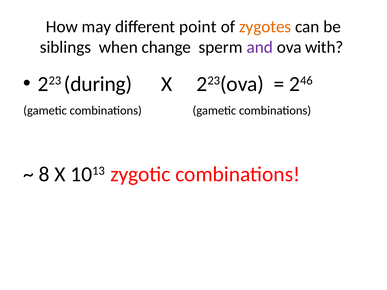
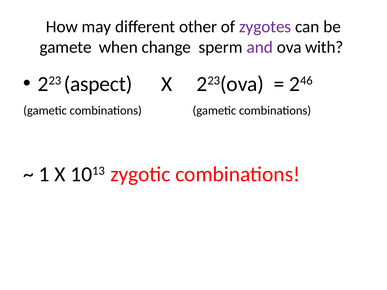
point: point -> other
zygotes colour: orange -> purple
siblings: siblings -> gamete
during: during -> aspect
8: 8 -> 1
